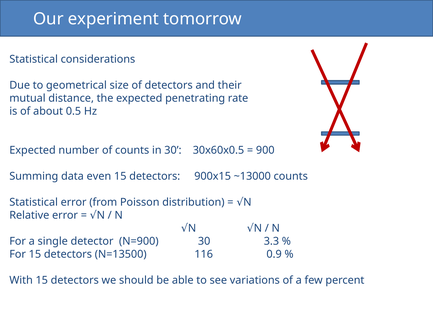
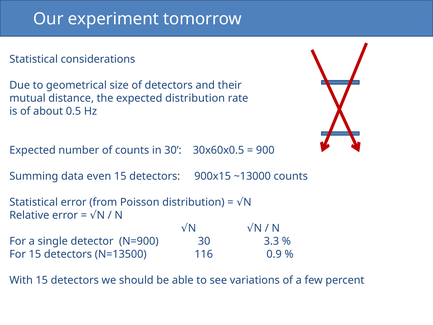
expected penetrating: penetrating -> distribution
